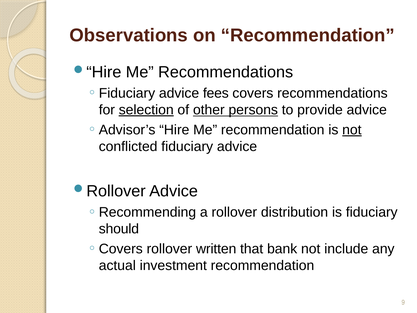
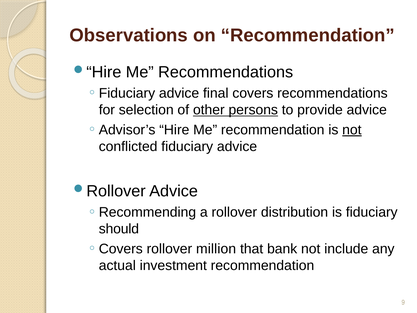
fees: fees -> final
selection underline: present -> none
written: written -> million
